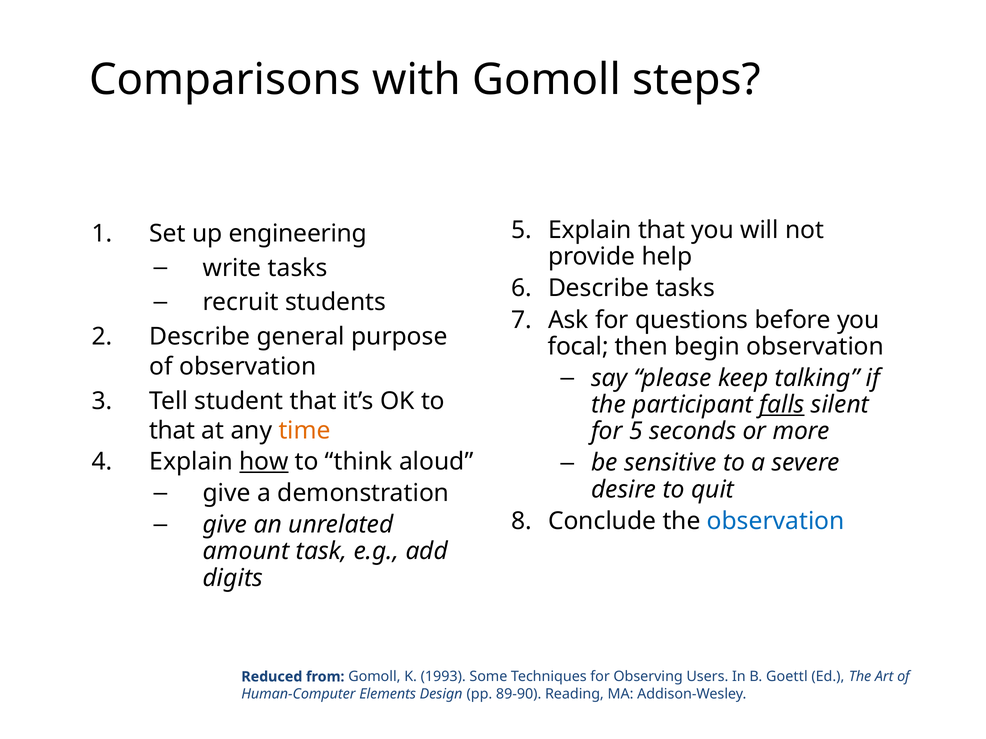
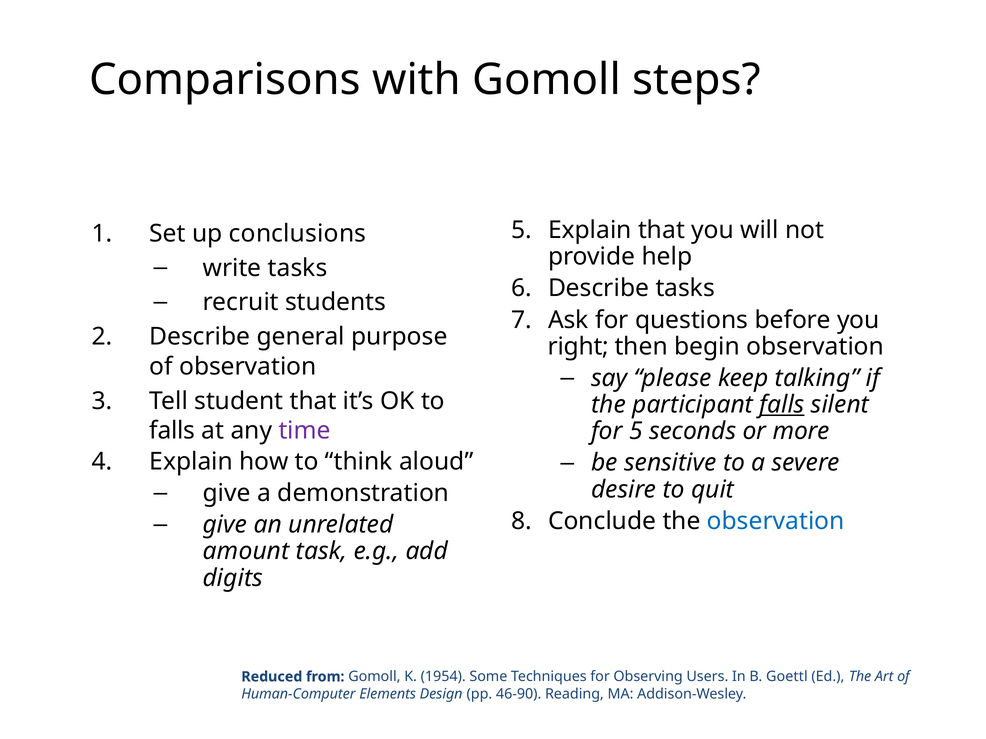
engineering: engineering -> conclusions
focal: focal -> right
that at (172, 431): that -> falls
time colour: orange -> purple
how underline: present -> none
1993: 1993 -> 1954
89-90: 89-90 -> 46-90
